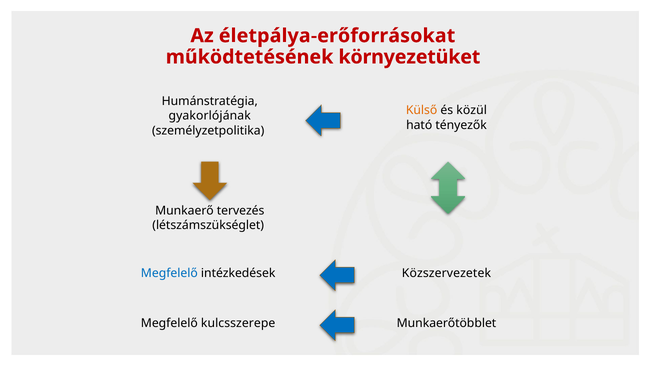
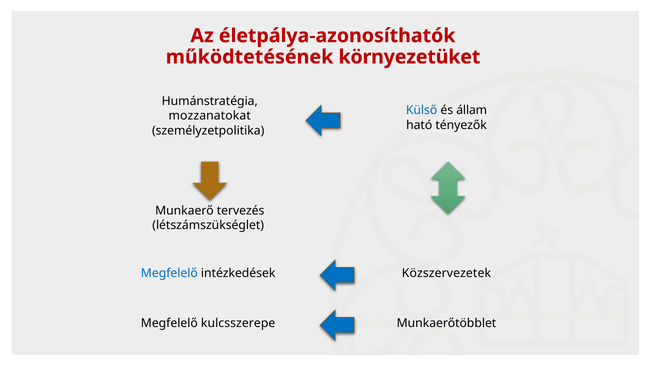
életpálya-erőforrásokat: életpálya-erőforrásokat -> életpálya-azonosíthatók
Külső colour: orange -> blue
közül: közül -> állam
gyakorlójának: gyakorlójának -> mozzanatokat
